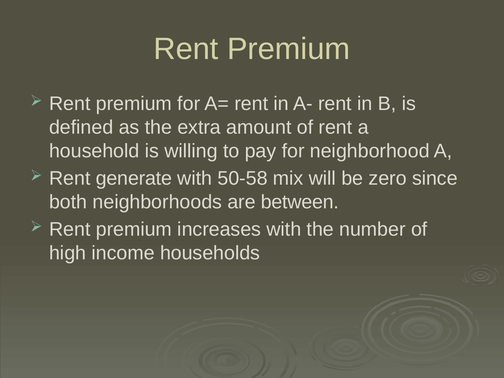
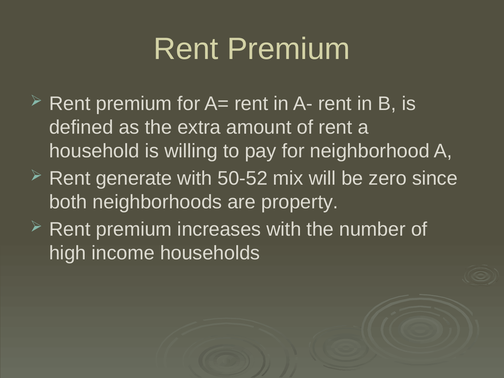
50-58: 50-58 -> 50-52
between: between -> property
